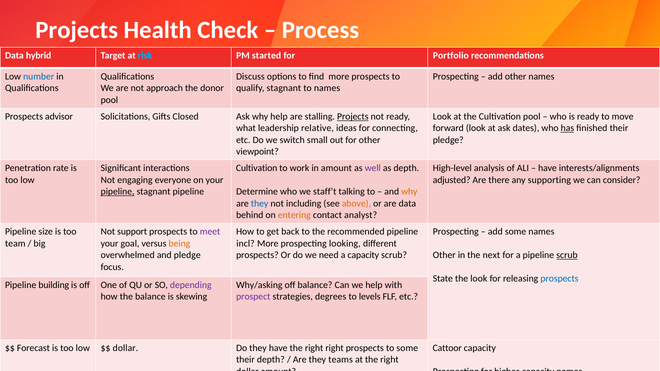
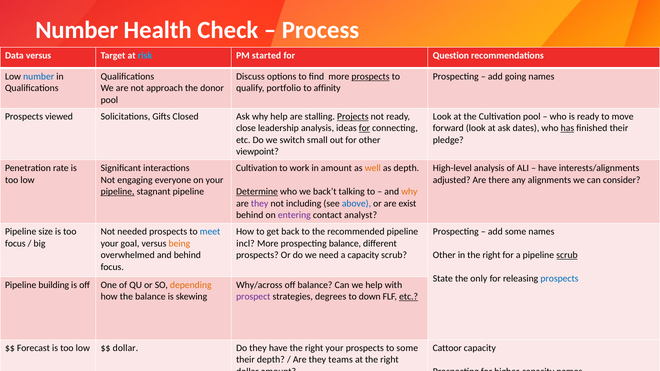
Projects at (77, 30): Projects -> Number
Data hybrid: hybrid -> versus
Portfolio: Portfolio -> Question
prospects at (370, 76) underline: none -> present
add other: other -> going
qualify stagnant: stagnant -> portfolio
to names: names -> affinity
advisor: advisor -> viewed
what: what -> close
leadership relative: relative -> analysis
for at (364, 128) underline: none -> present
well colour: purple -> orange
supporting: supporting -> alignments
Determine underline: none -> present
staff’t: staff’t -> back’t
they at (260, 204) colour: blue -> purple
above colour: orange -> blue
are data: data -> exist
entering colour: orange -> purple
support: support -> needed
meet colour: purple -> blue
team at (15, 244): team -> focus
prospecting looking: looking -> balance
and pledge: pledge -> behind
in the next: next -> right
the look: look -> only
depending colour: purple -> orange
Why/asking: Why/asking -> Why/across
levels: levels -> down
etc at (409, 297) underline: none -> present
right right: right -> your
